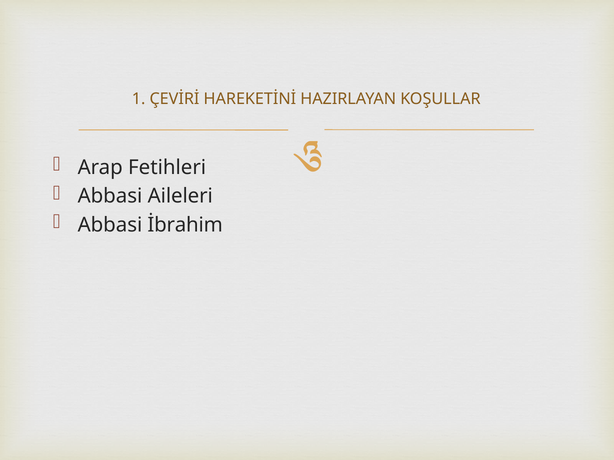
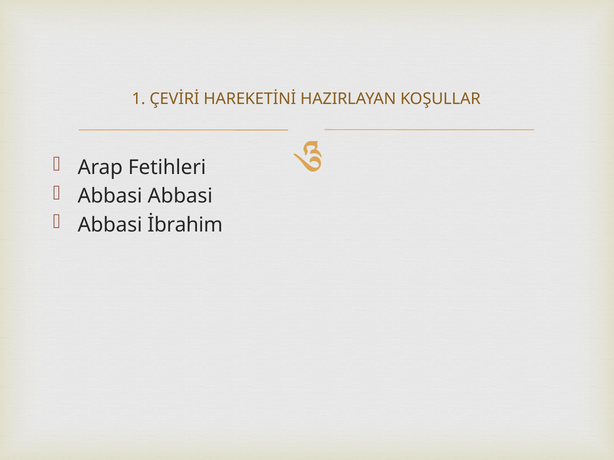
Abbasi Aileleri: Aileleri -> Abbasi
